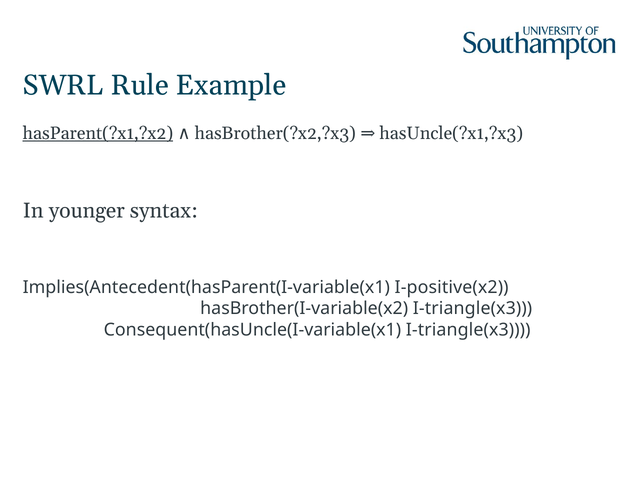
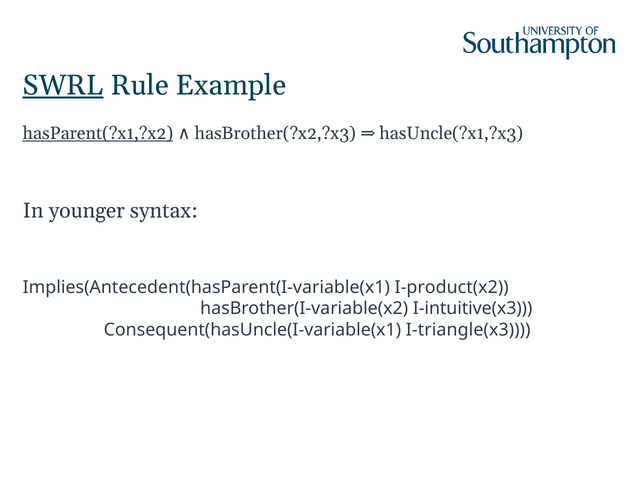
SWRL underline: none -> present
I-positive(x2: I-positive(x2 -> I-product(x2
hasBrother(I-variable(x2 I-triangle(x3: I-triangle(x3 -> I-intuitive(x3
